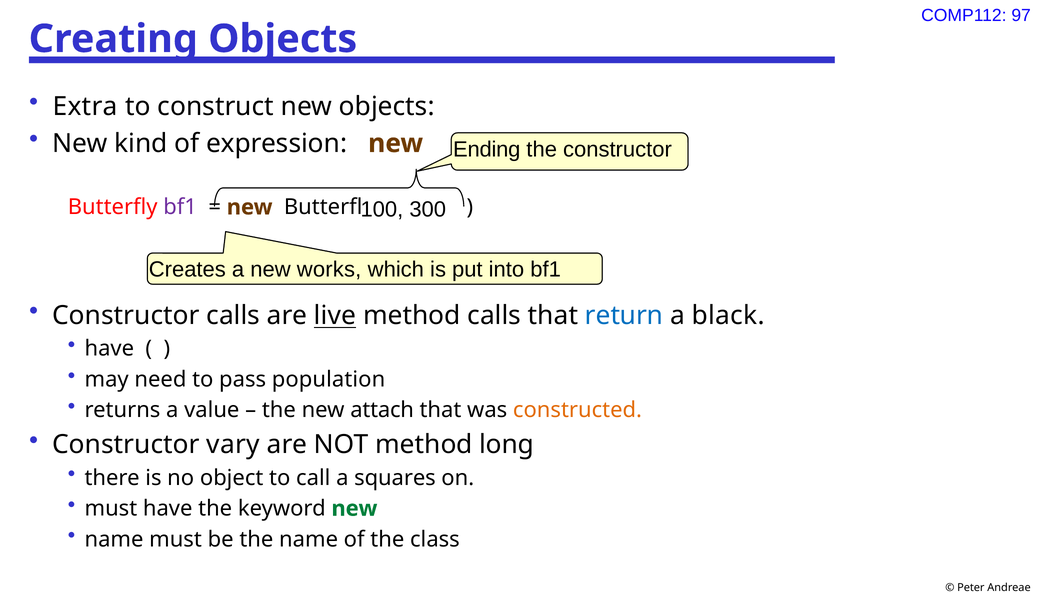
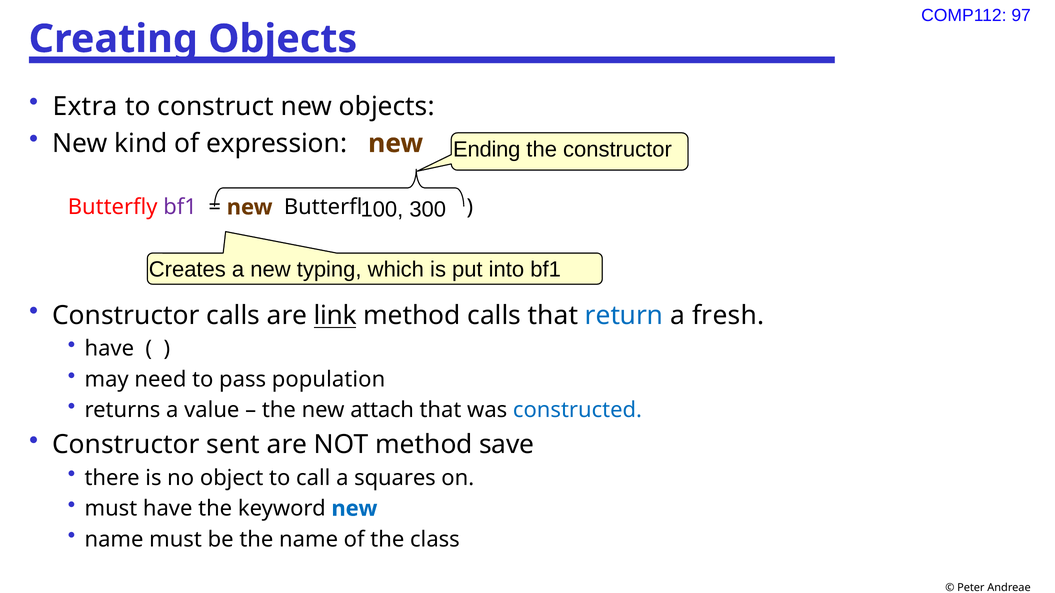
works: works -> typing
live: live -> link
black: black -> fresh
constructed colour: orange -> blue
vary: vary -> sent
long: long -> save
new at (354, 509) colour: green -> blue
